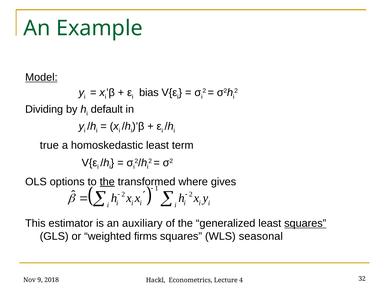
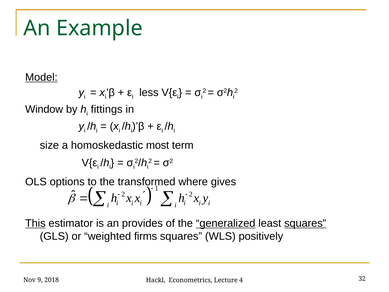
bias: bias -> less
Dividing: Dividing -> Window
default: default -> fittings
true: true -> size
homoskedastic least: least -> most
the at (107, 182) underline: present -> none
This underline: none -> present
auxiliary: auxiliary -> provides
generalized underline: none -> present
seasonal: seasonal -> positively
